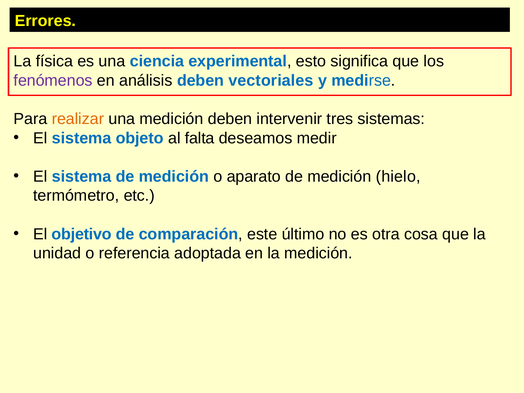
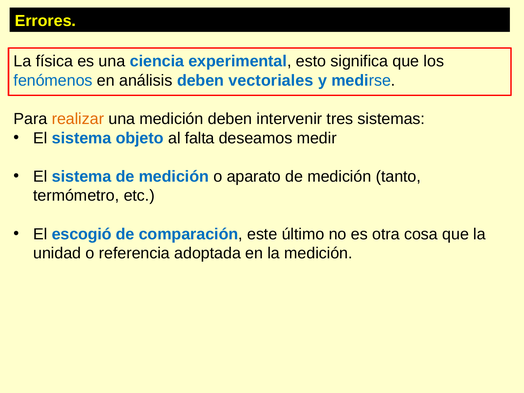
fenómenos colour: purple -> blue
hielo: hielo -> tanto
objetivo: objetivo -> escogió
